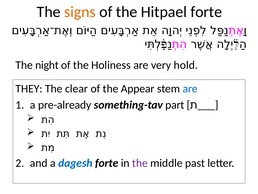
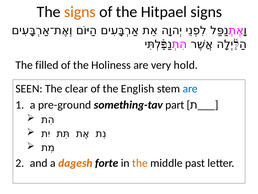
Hitpael forte: forte -> signs
night: night -> filled
THEY: THEY -> SEEN
Appear: Appear -> English
pre-already: pre-already -> pre-ground
dagesh colour: blue -> orange
the at (140, 163) colour: purple -> orange
